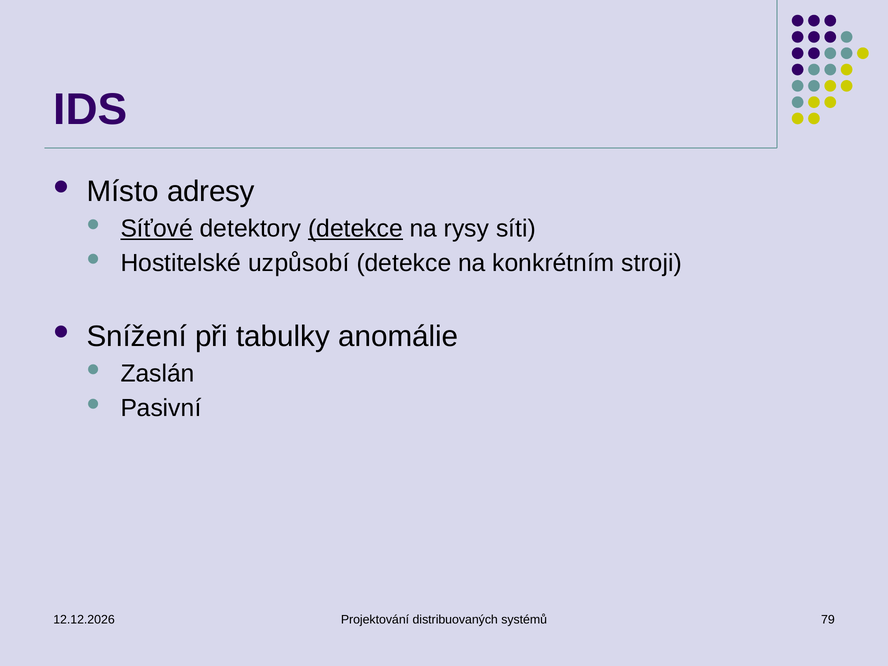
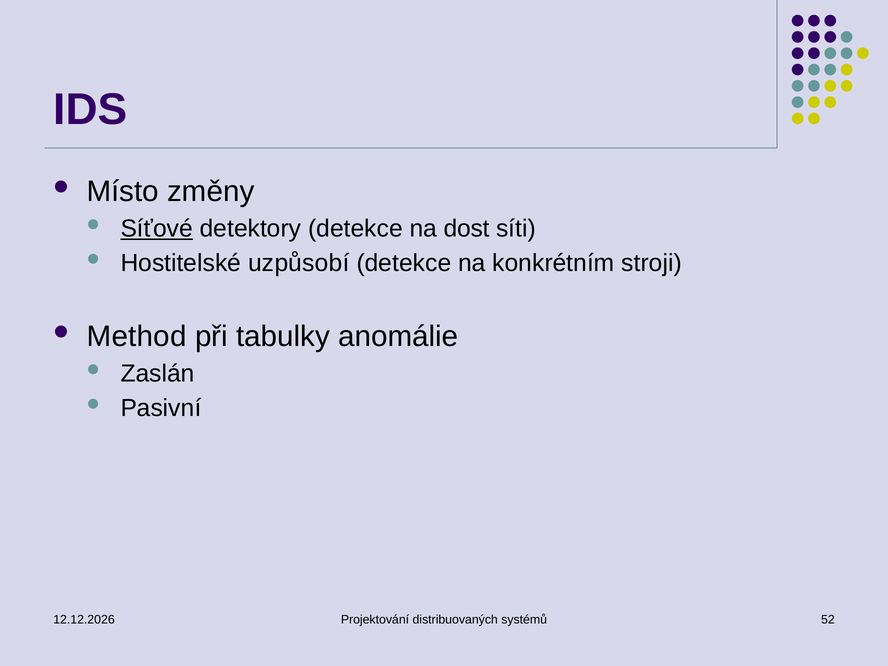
adresy: adresy -> změny
detekce at (355, 228) underline: present -> none
rysy: rysy -> dost
Snížení: Snížení -> Method
79: 79 -> 52
